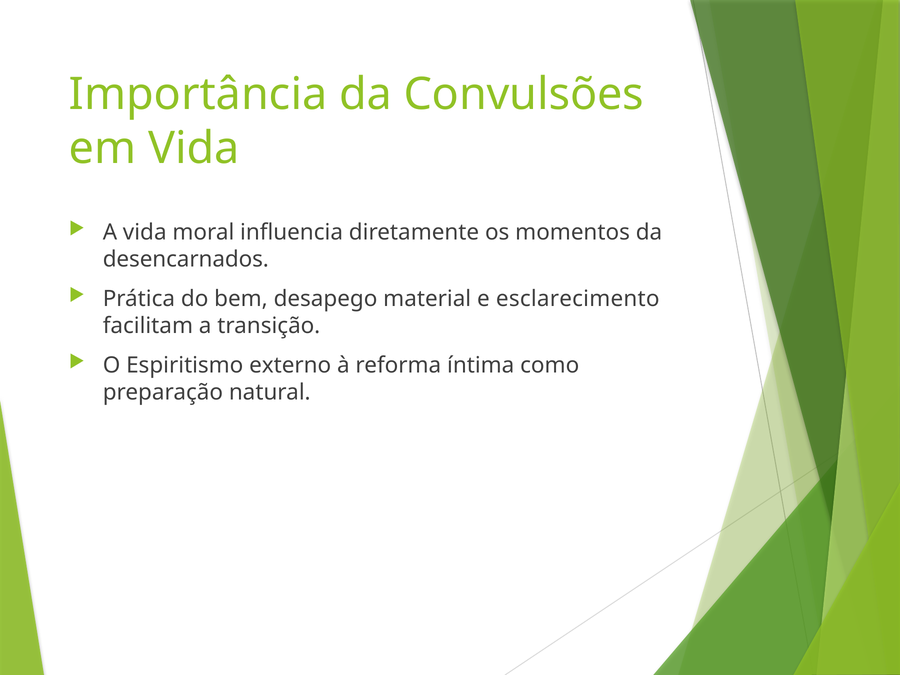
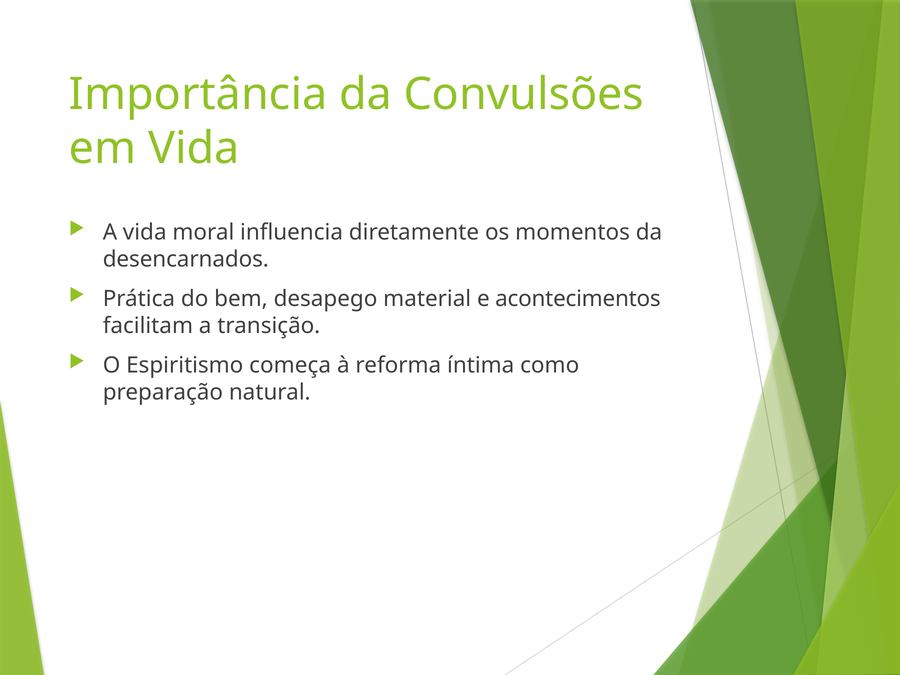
esclarecimento: esclarecimento -> acontecimentos
externo: externo -> começa
